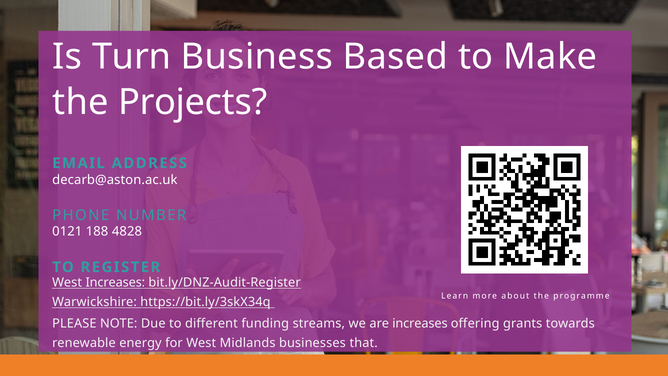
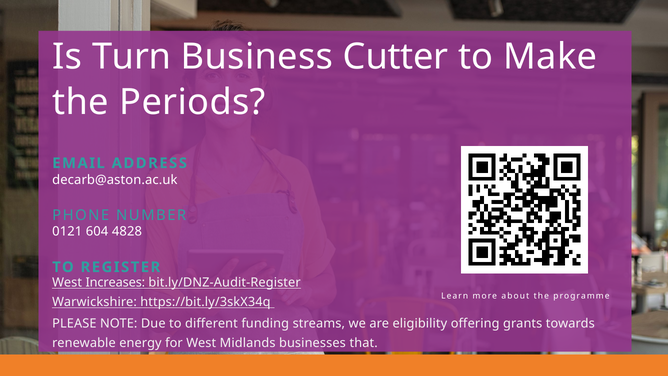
Based: Based -> Cutter
Projects: Projects -> Periods
188: 188 -> 604
are increases: increases -> eligibility
